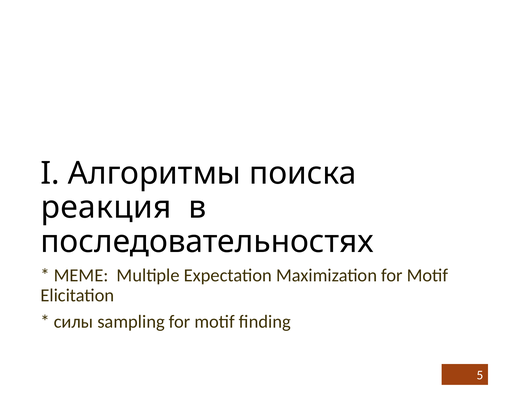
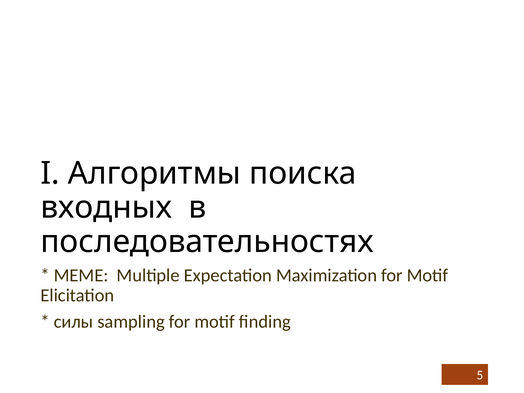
реакция: реакция -> входных
